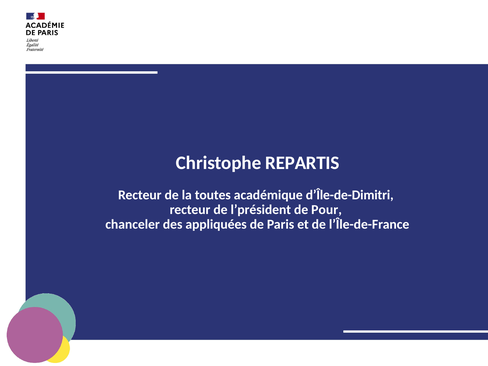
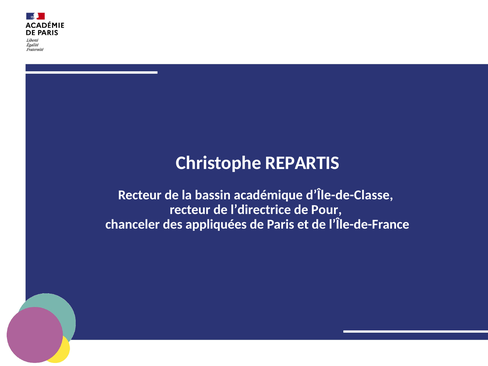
toutes: toutes -> bassin
d’Île-de-Dimitri: d’Île-de-Dimitri -> d’Île-de-Classe
l’président: l’président -> l’directrice
